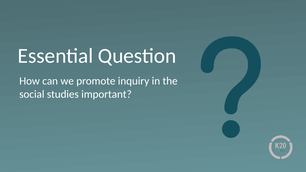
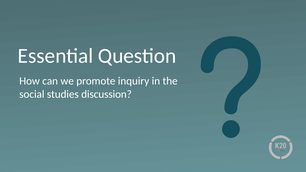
important: important -> discussion
